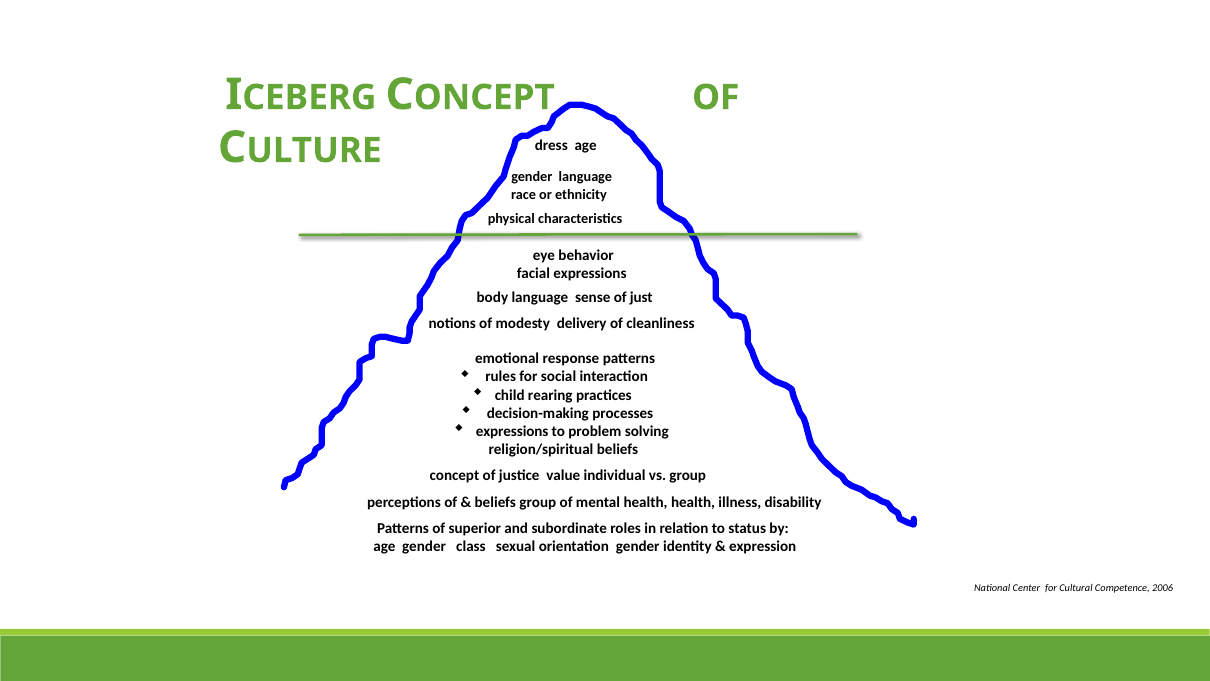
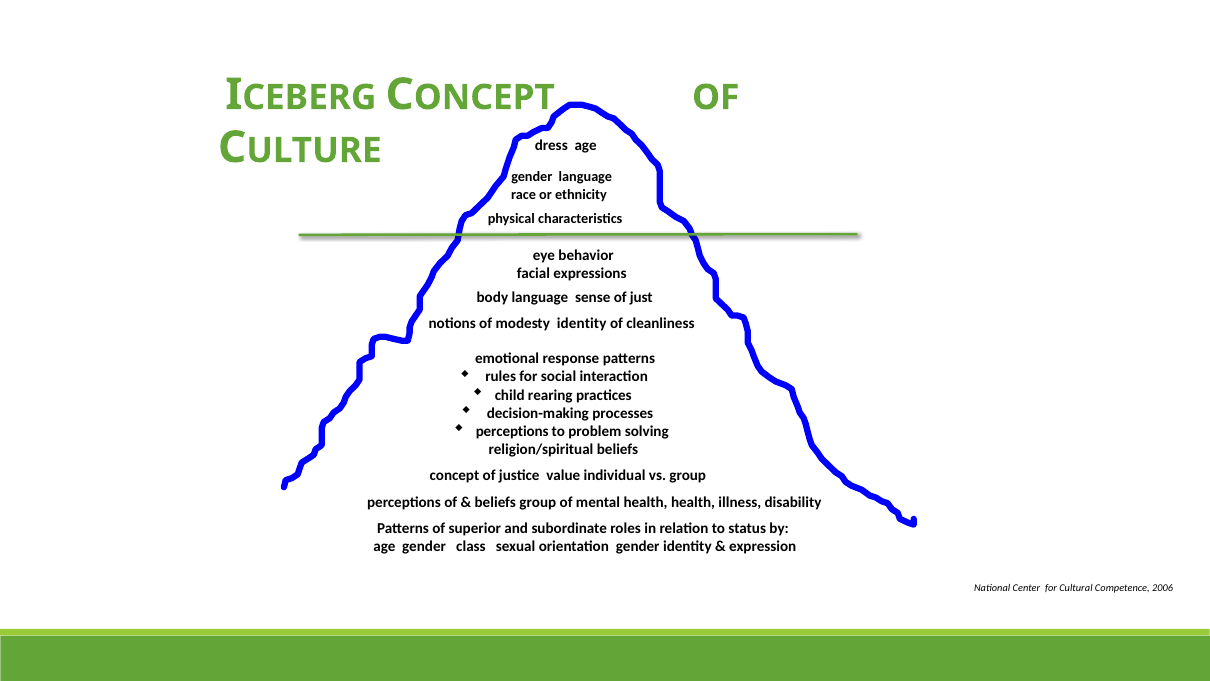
delivery at (582, 324): delivery -> identity
expressions at (512, 431): expressions -> perceptions
